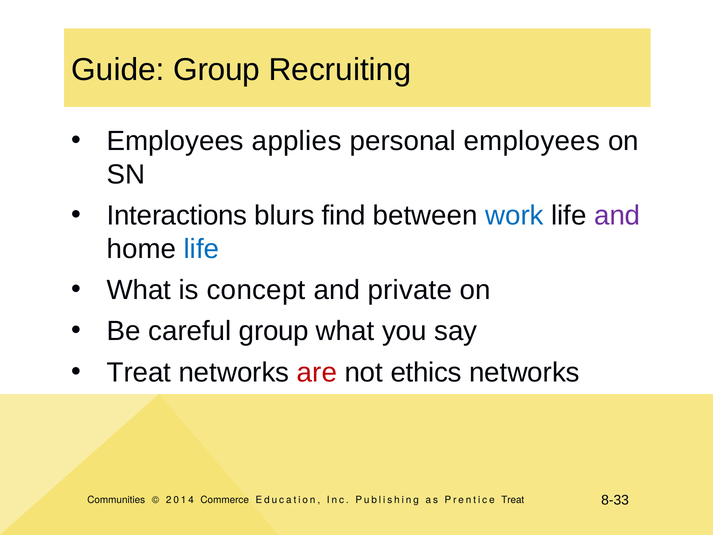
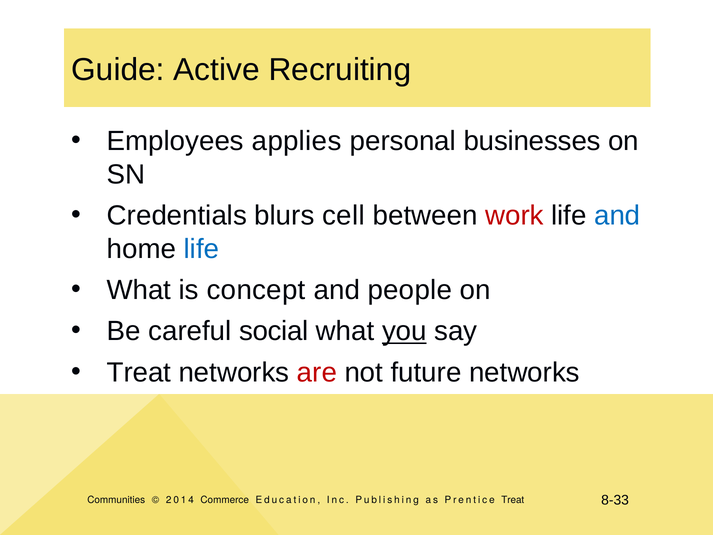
Guide Group: Group -> Active
personal employees: employees -> businesses
Interactions: Interactions -> Credentials
find: find -> cell
work colour: blue -> red
and at (617, 215) colour: purple -> blue
private: private -> people
careful group: group -> social
you underline: none -> present
ethics: ethics -> future
